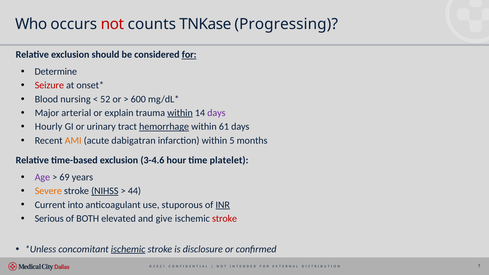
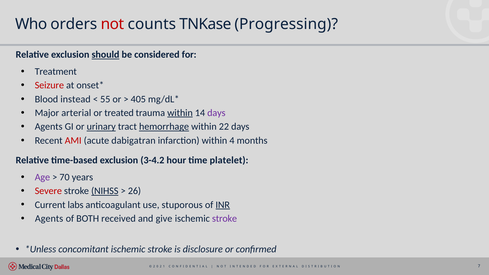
occurs: occurs -> orders
should underline: none -> present
for underline: present -> none
Determine: Determine -> Treatment
nursing: nursing -> instead
52: 52 -> 55
600: 600 -> 405
explain: explain -> treated
Hourly at (49, 127): Hourly -> Agents
urinary underline: none -> present
61: 61 -> 22
AMI colour: orange -> red
5: 5 -> 4
3-4.6: 3-4.6 -> 3-4.2
69: 69 -> 70
Severe colour: orange -> red
44: 44 -> 26
into: into -> labs
Serious at (49, 219): Serious -> Agents
elevated: elevated -> received
stroke at (225, 219) colour: red -> purple
ischemic at (128, 249) underline: present -> none
